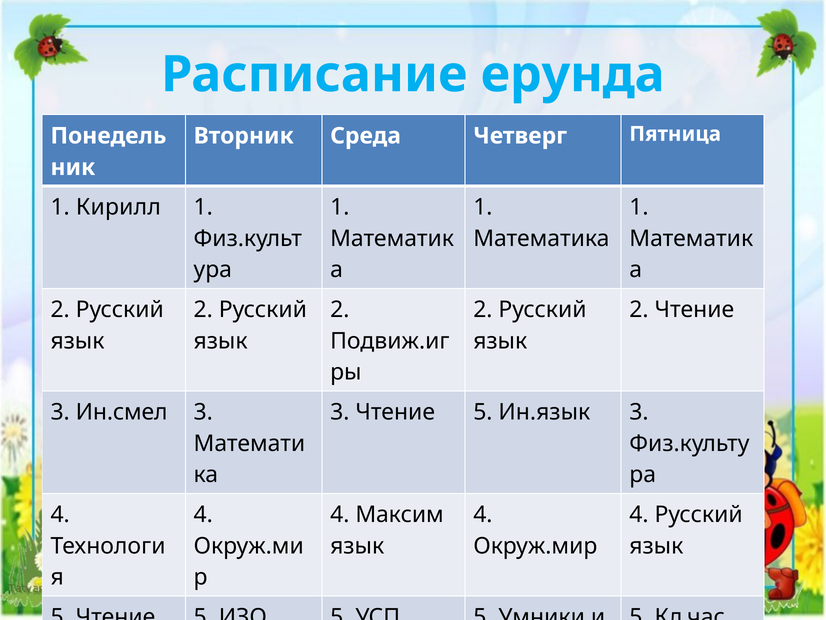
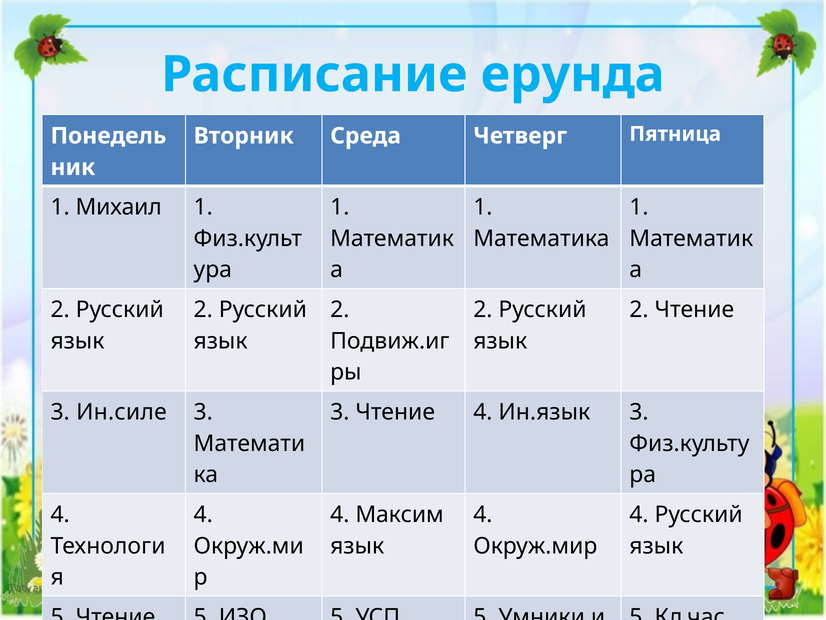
Кирилл: Кирилл -> Михаил
Ин.смел: Ин.смел -> Ин.силе
3 Чтение 5: 5 -> 4
